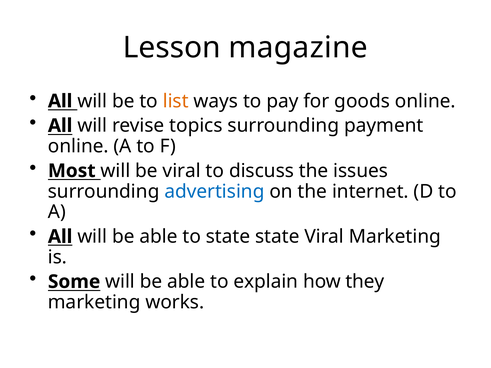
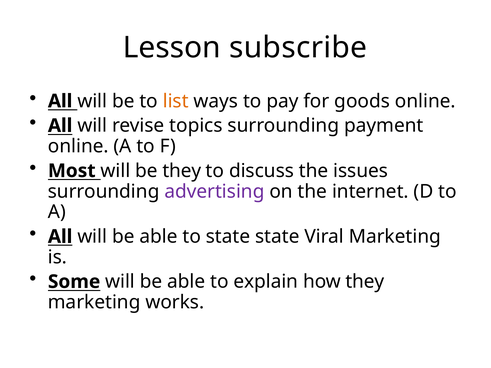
magazine: magazine -> subscribe
be viral: viral -> they
advertising colour: blue -> purple
